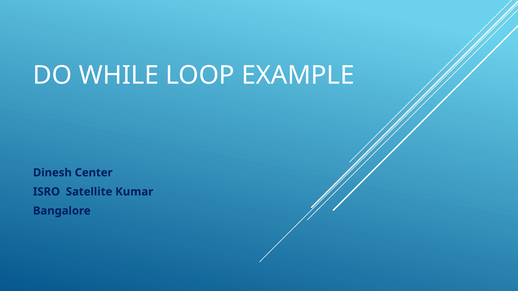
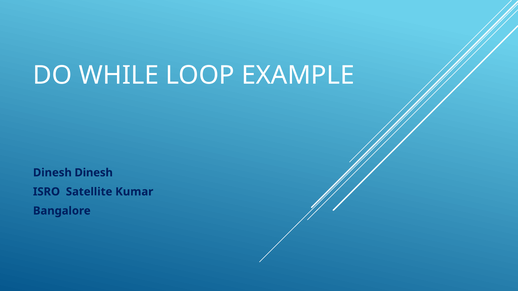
Dinesh Center: Center -> Dinesh
